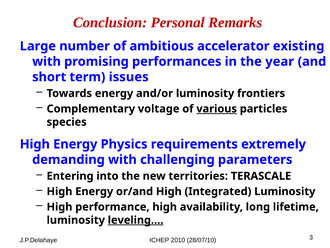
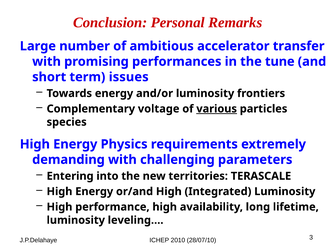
existing: existing -> transfer
year: year -> tune
leveling… underline: present -> none
